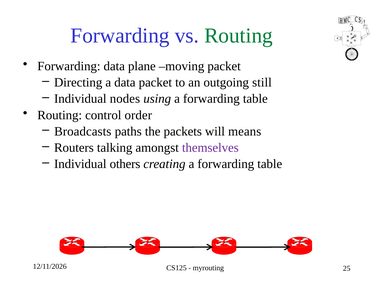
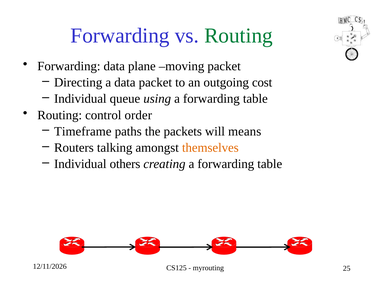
still: still -> cost
nodes: nodes -> queue
Broadcasts: Broadcasts -> Timeframe
themselves colour: purple -> orange
